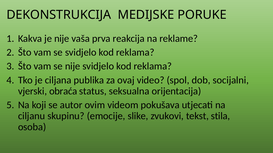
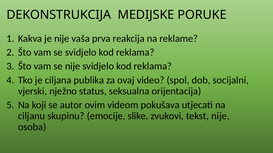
obraća: obraća -> nježno
tekst stila: stila -> nije
